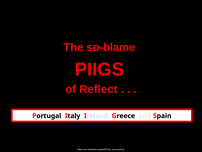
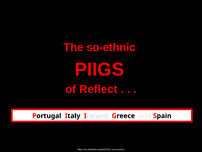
so-blame: so-blame -> so-ethnic
